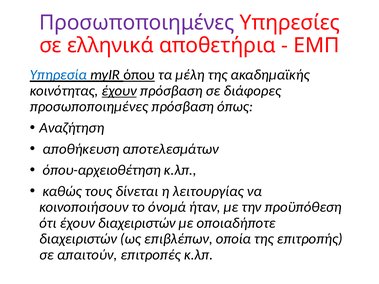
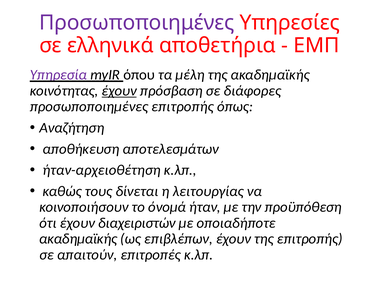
Υπηρεσία colour: blue -> purple
όπου underline: present -> none
προσωποποιημένες πρόσβαση: πρόσβαση -> επιτροπής
όπου-αρχειοθέτηση: όπου-αρχειοθέτηση -> ήταν-αρχειοθέτηση
διαχειριστών at (78, 239): διαχειριστών -> ακαδημαϊκής
επιβλέπων οποία: οποία -> έχουν
